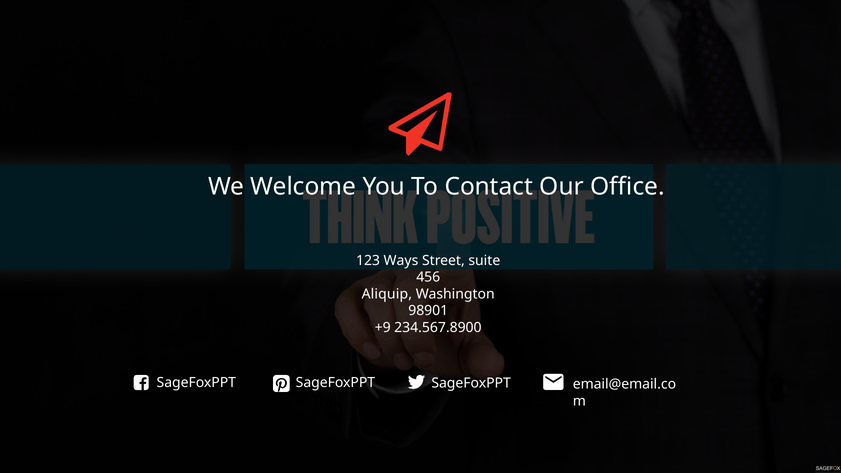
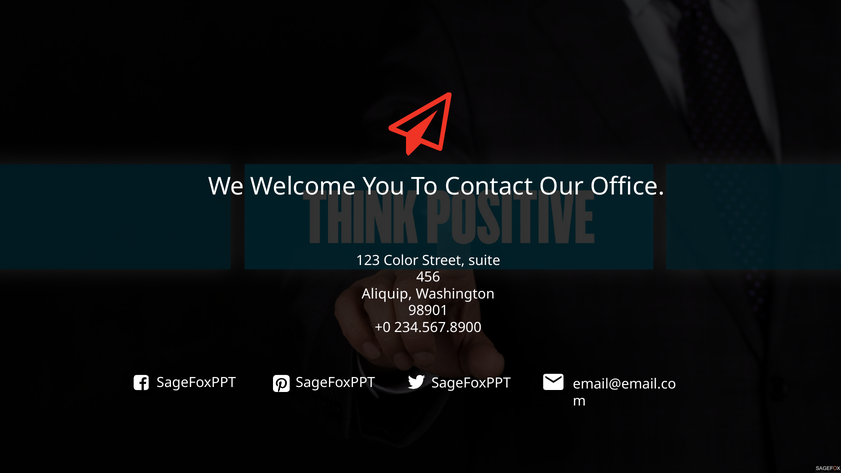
Ways: Ways -> Color
+9: +9 -> +0
